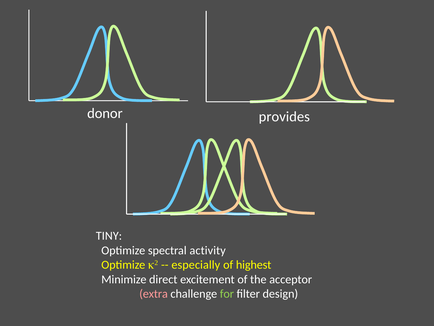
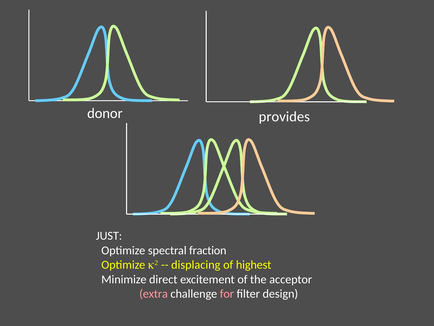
TINY: TINY -> JUST
activity: activity -> fraction
especially: especially -> displacing
for colour: light green -> pink
